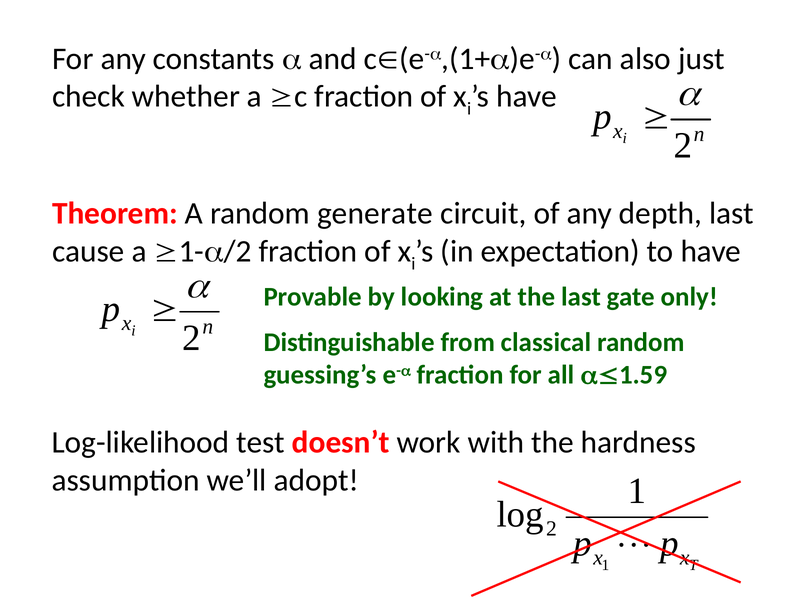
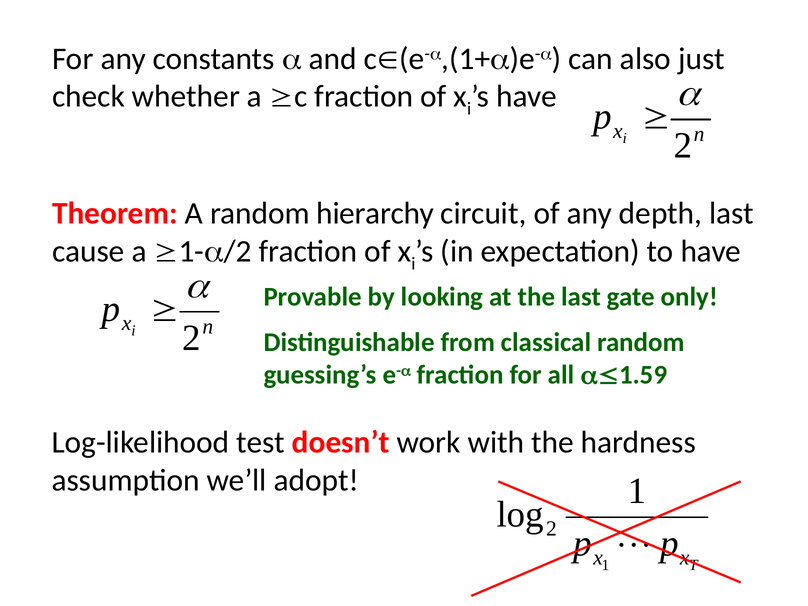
generate: generate -> hierarchy
